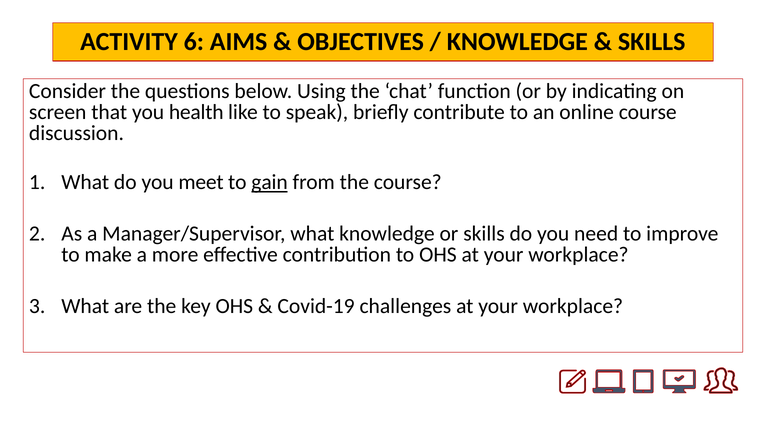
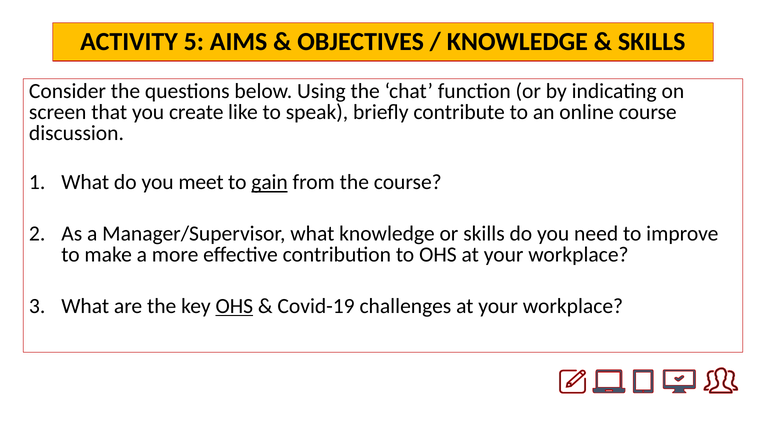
6: 6 -> 5
health: health -> create
OHS at (234, 306) underline: none -> present
